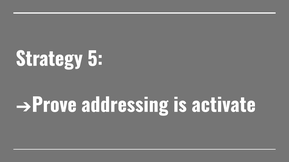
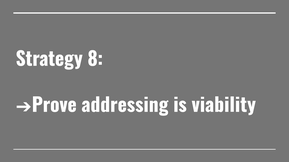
5: 5 -> 8
activate: activate -> viability
